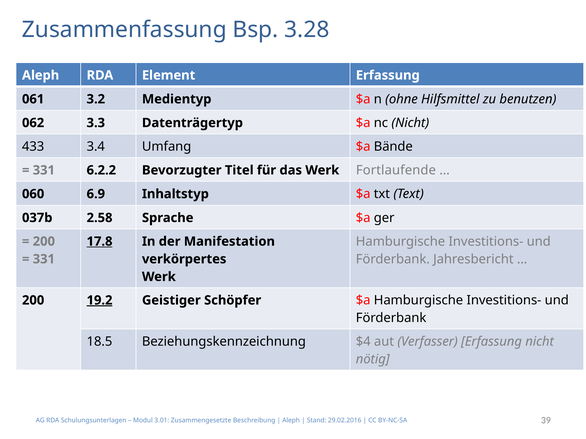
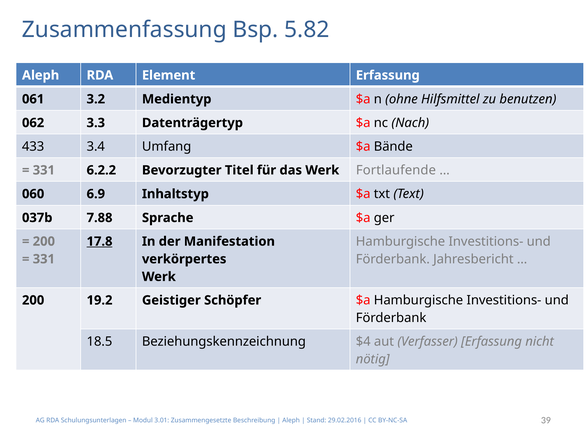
3.28: 3.28 -> 5.82
nc Nicht: Nicht -> Nach
2.58: 2.58 -> 7.88
19.2 underline: present -> none
